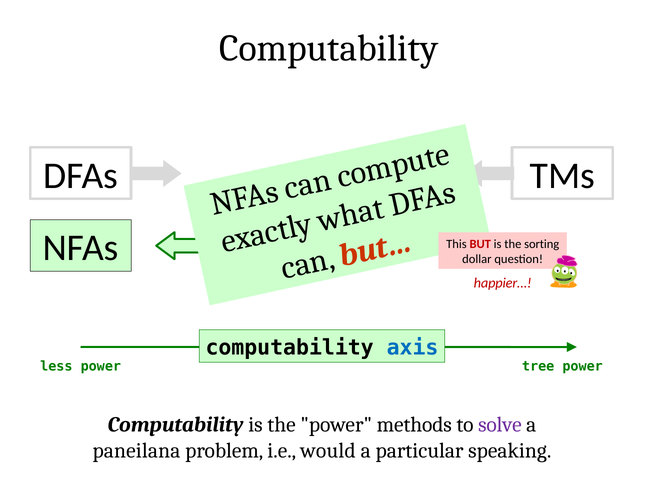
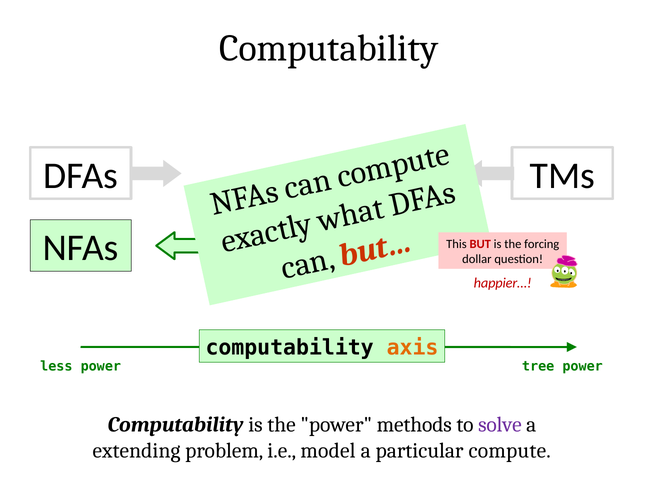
sorting: sorting -> forcing
axis colour: blue -> orange
paneilana: paneilana -> extending
would: would -> model
speaking: speaking -> compute
